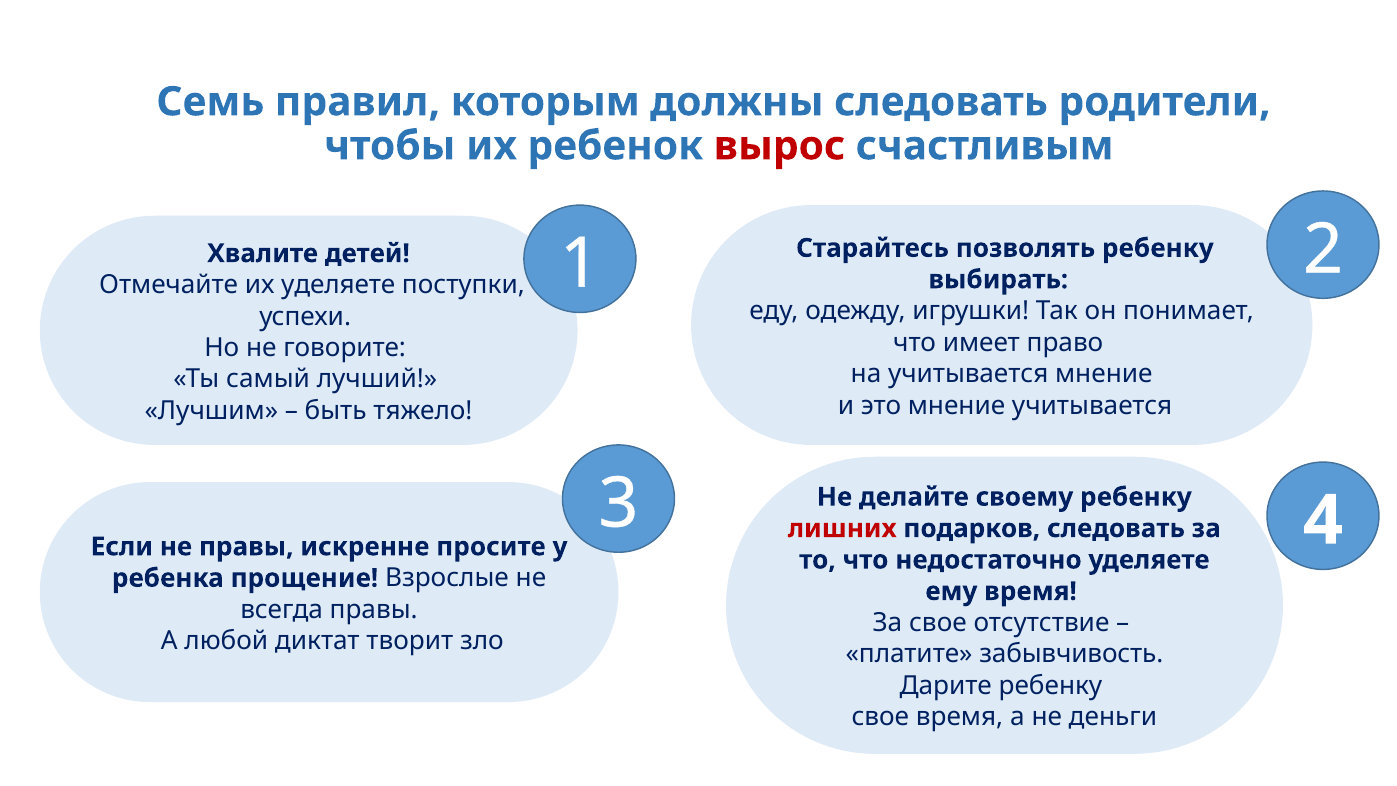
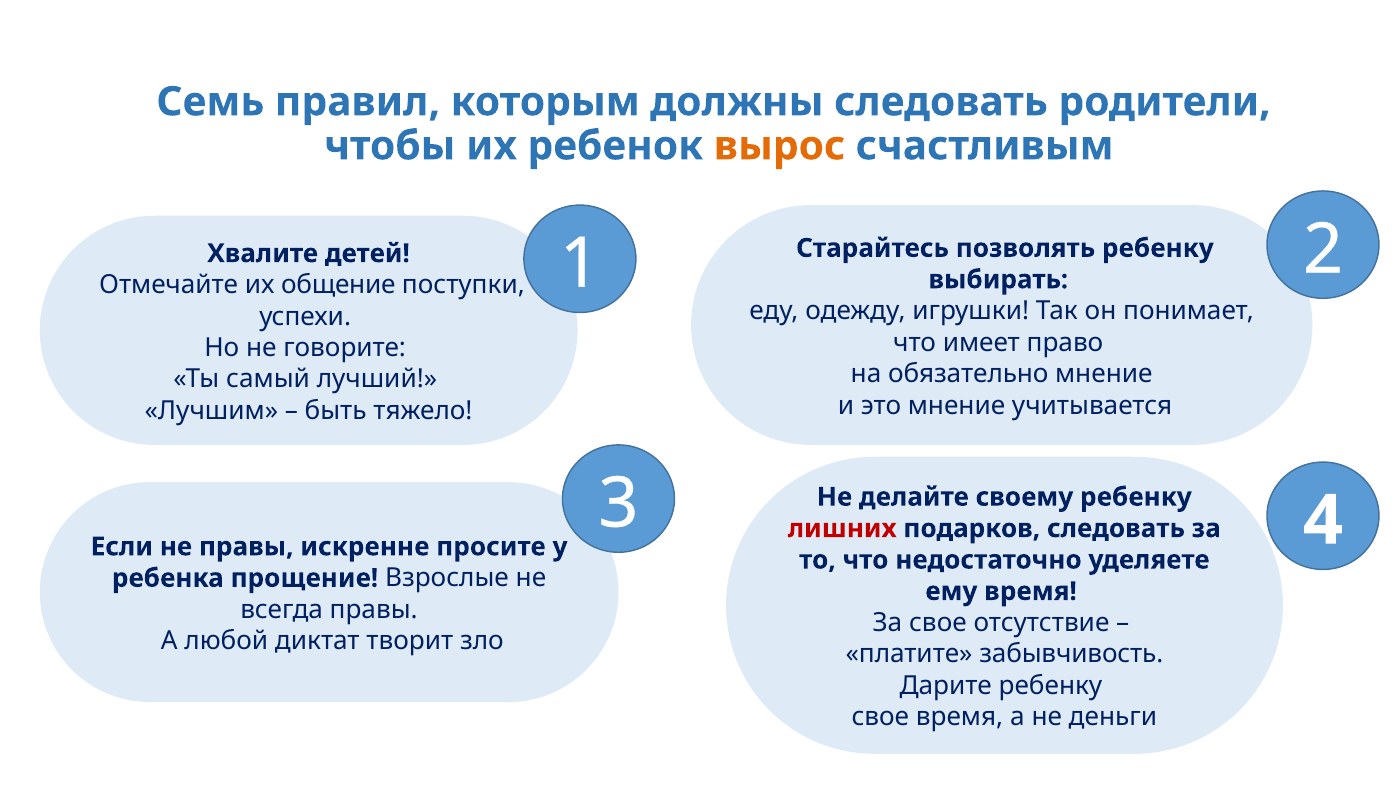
вырос colour: red -> orange
их уделяете: уделяете -> общение
на учитывается: учитывается -> обязательно
